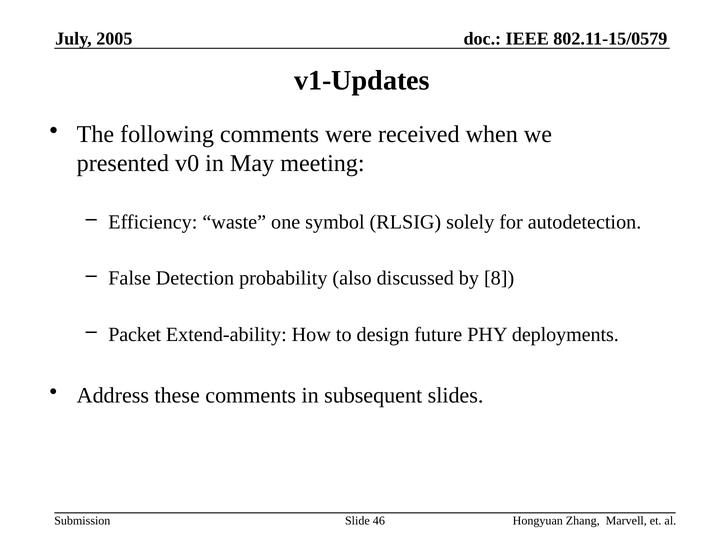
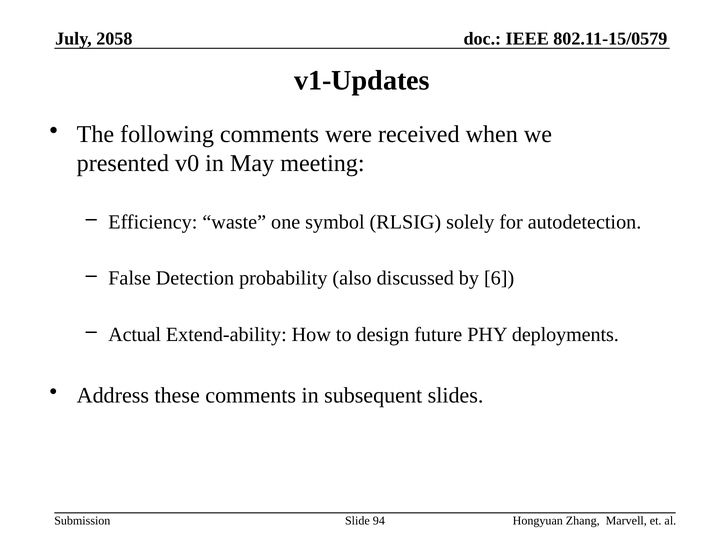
2005: 2005 -> 2058
8: 8 -> 6
Packet: Packet -> Actual
46: 46 -> 94
